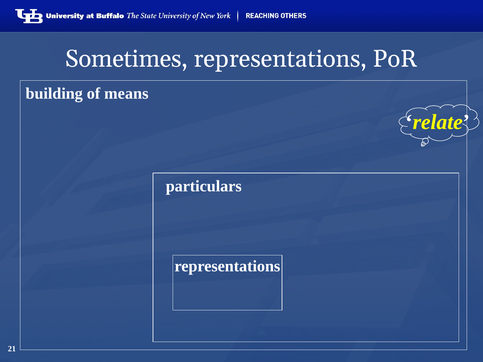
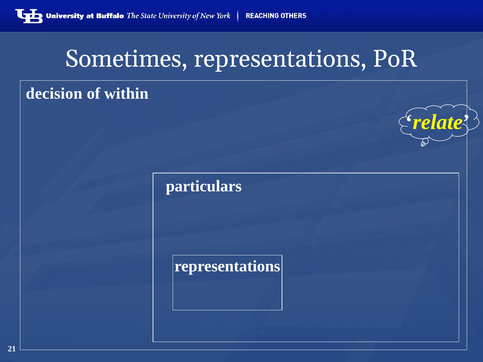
building: building -> decision
means: means -> within
